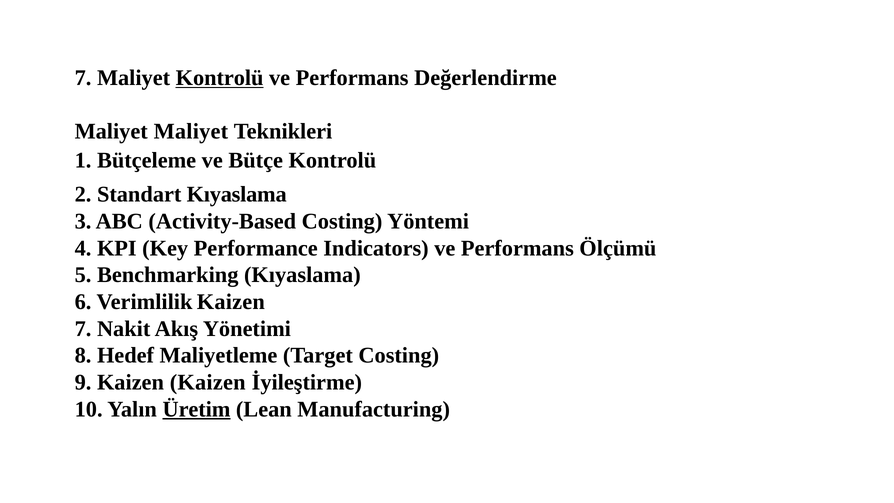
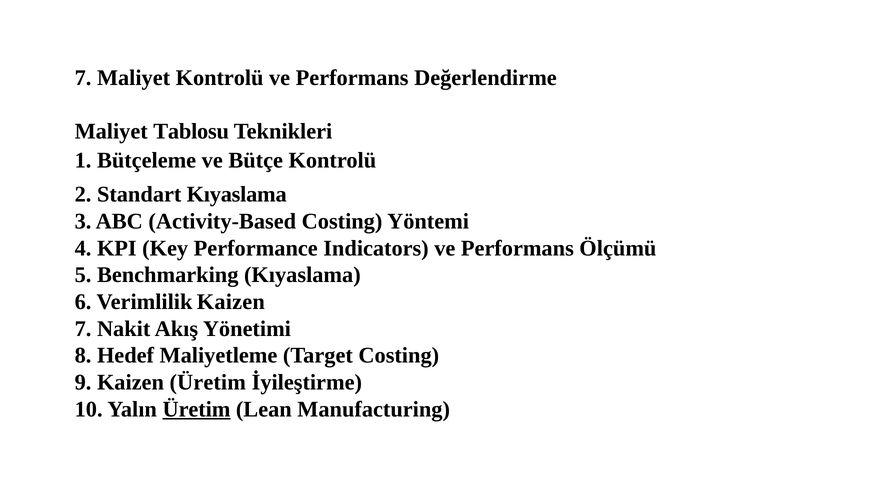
Kontrolü at (220, 78) underline: present -> none
Maliyet Maliyet: Maliyet -> Tablosu
Kaizen Kaizen: Kaizen -> Üretim
